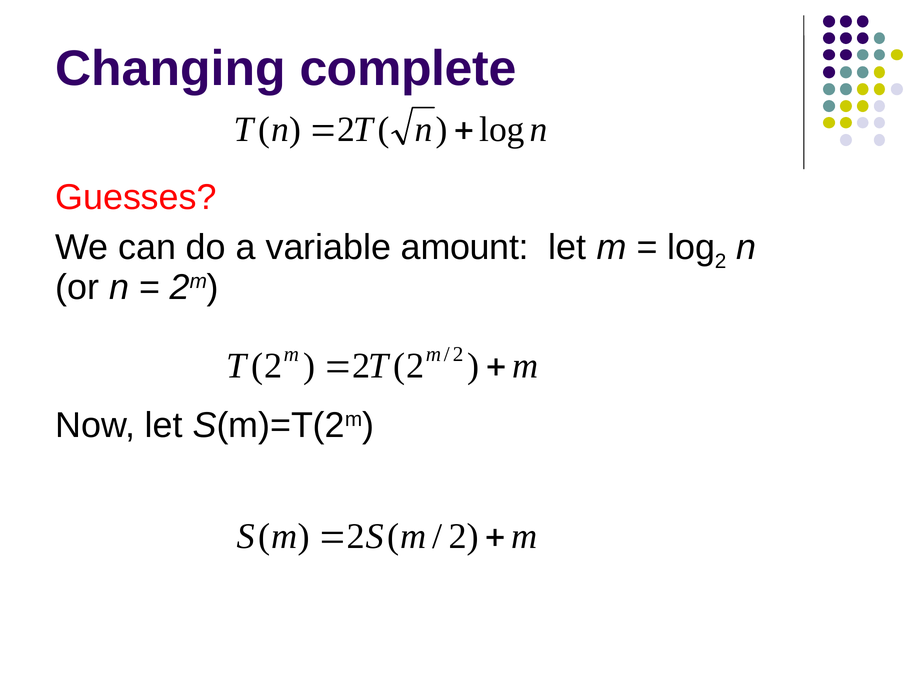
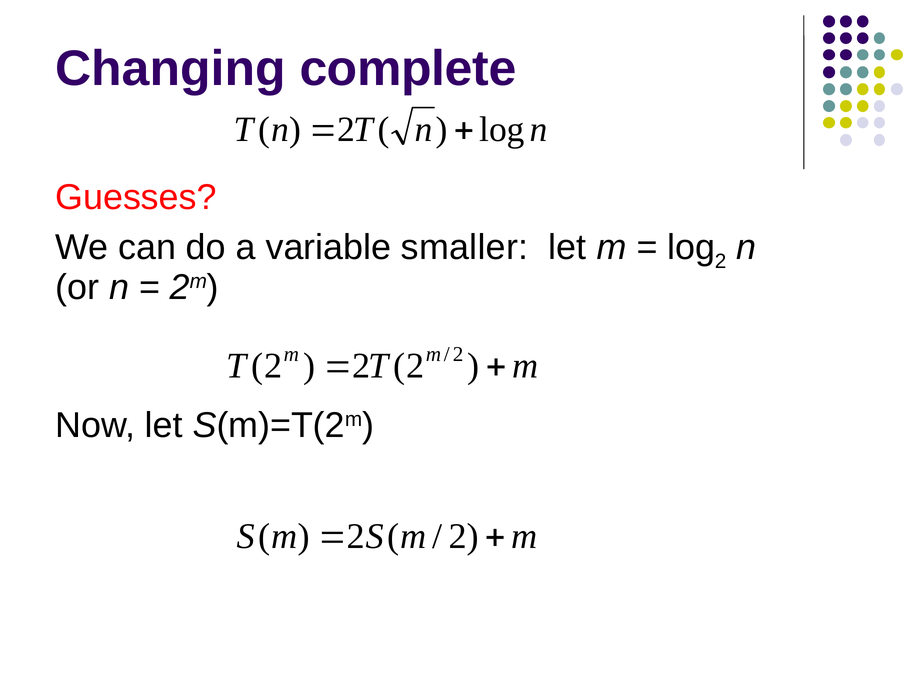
amount: amount -> smaller
